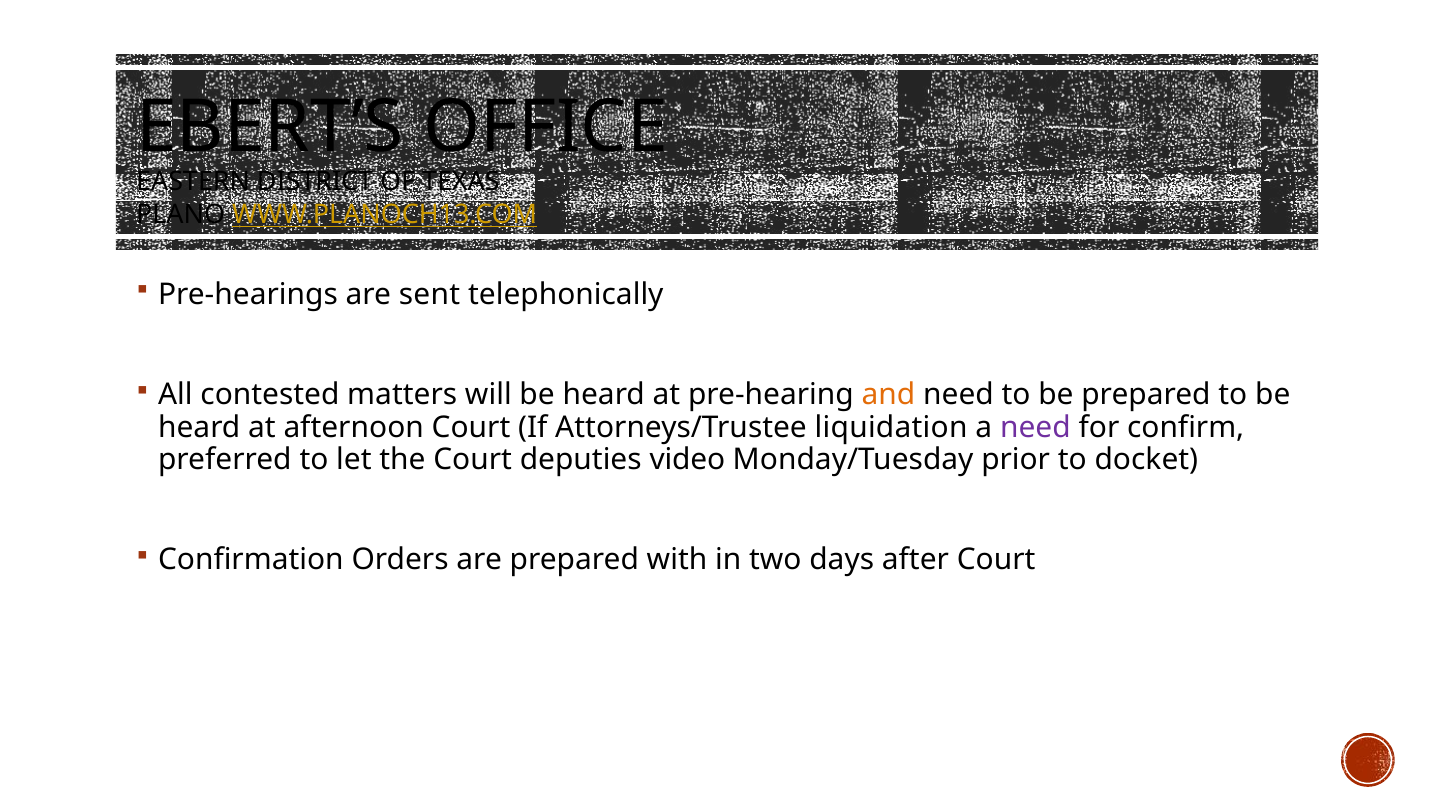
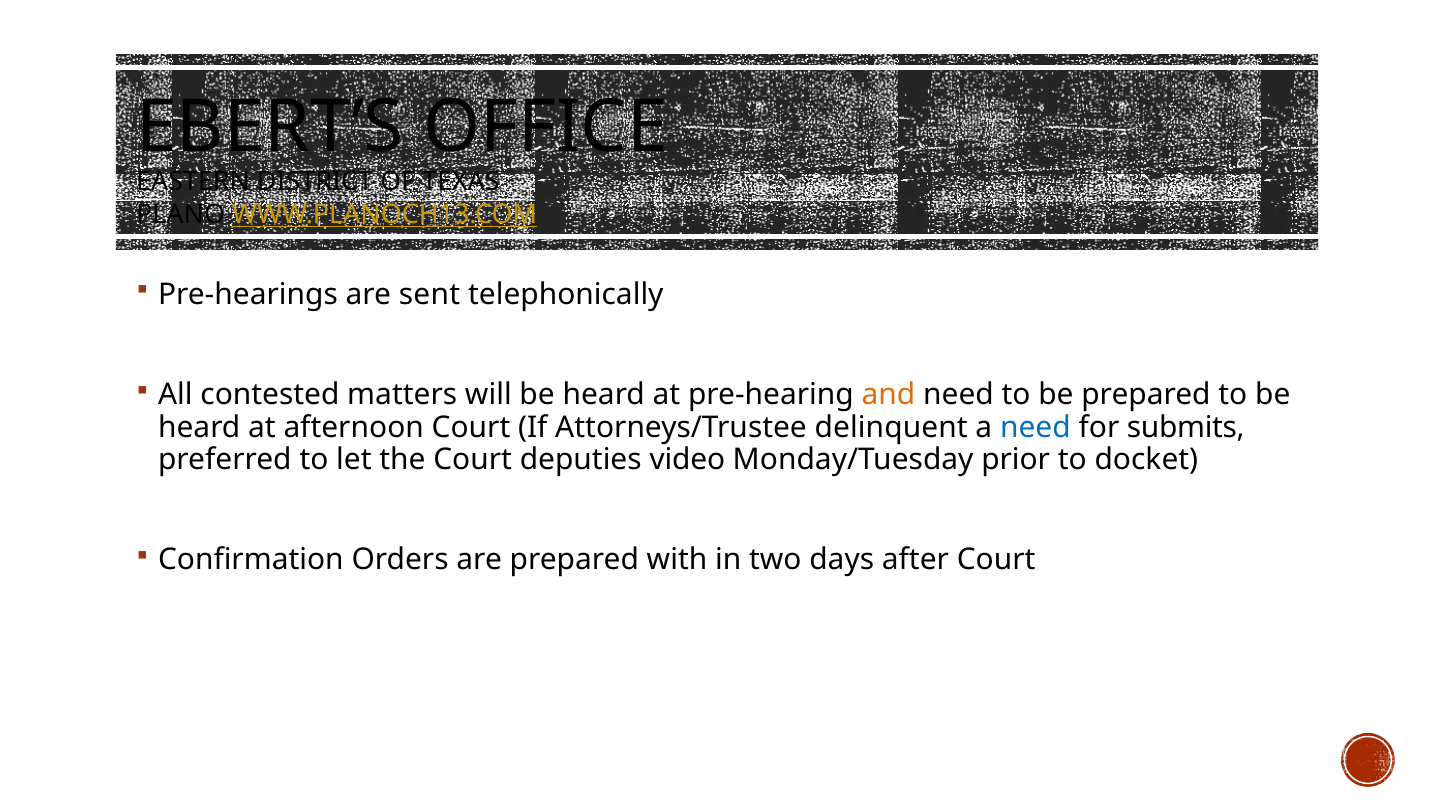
liquidation: liquidation -> delinquent
need at (1035, 427) colour: purple -> blue
confirm: confirm -> submits
